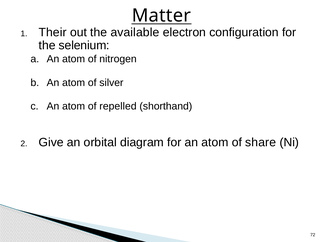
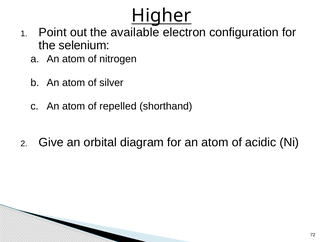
Matter: Matter -> Higher
Their: Their -> Point
share: share -> acidic
